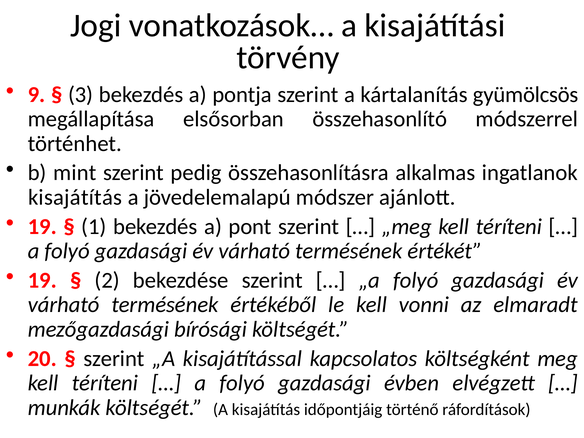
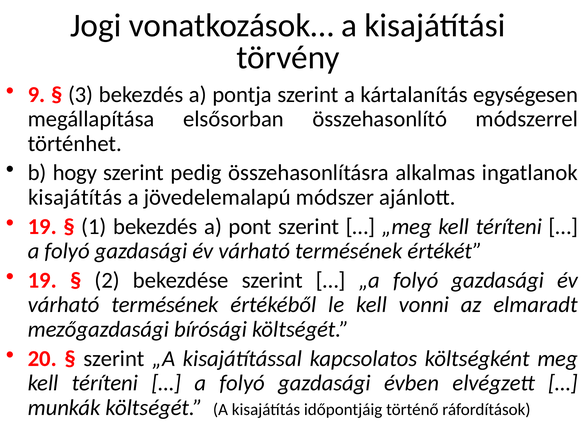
gyümölcsös: gyümölcsös -> egységesen
mint: mint -> hogy
